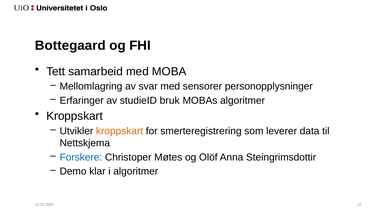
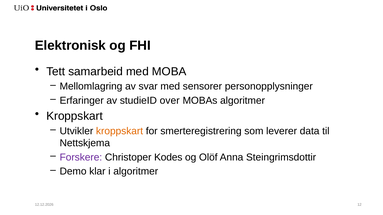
Bottegaard: Bottegaard -> Elektronisk
bruk: bruk -> over
Forskere colour: blue -> purple
Møtes: Møtes -> Kodes
